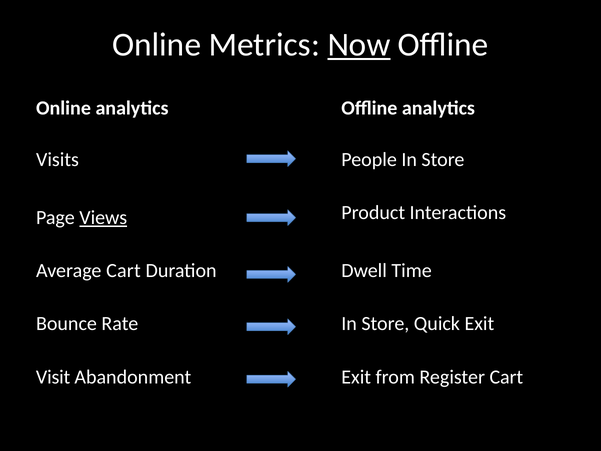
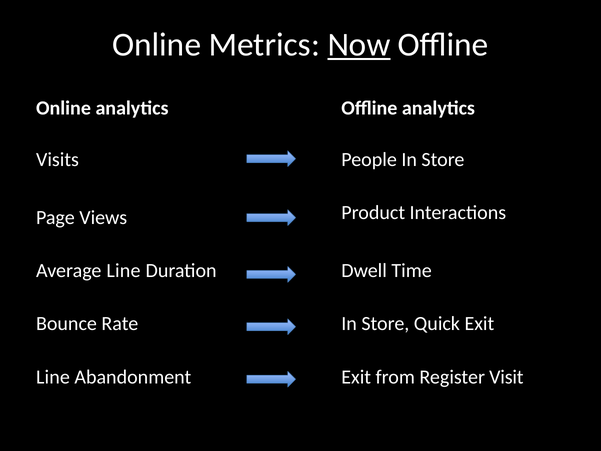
Views underline: present -> none
Average Cart: Cart -> Line
Visit at (53, 377): Visit -> Line
Register Cart: Cart -> Visit
